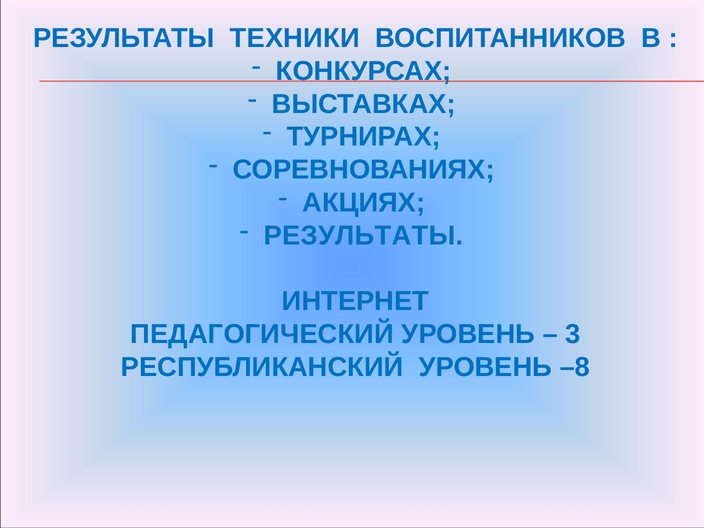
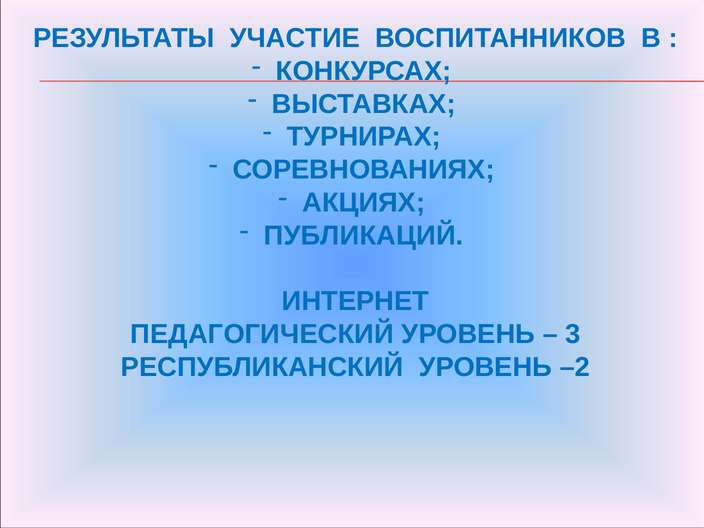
ТЕХНИКИ: ТЕХНИКИ -> УЧАСТИЕ
РЕЗУЛЬТАТЫ at (364, 236): РЕЗУЛЬТАТЫ -> ПУБЛИКАЦИЙ
–8: –8 -> –2
